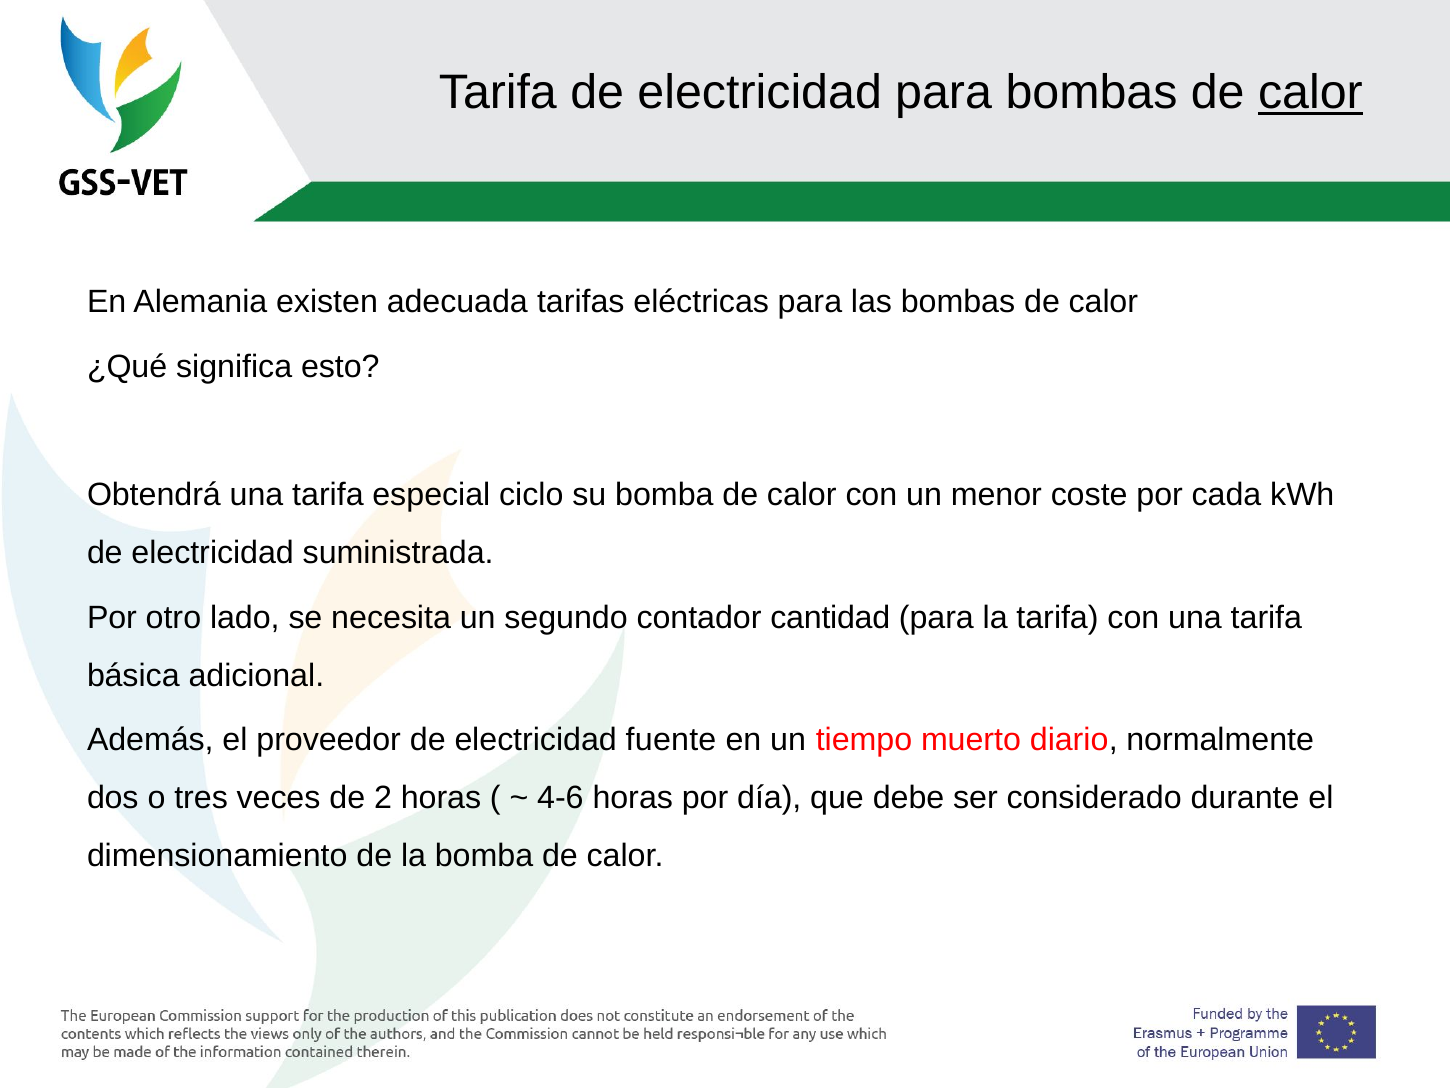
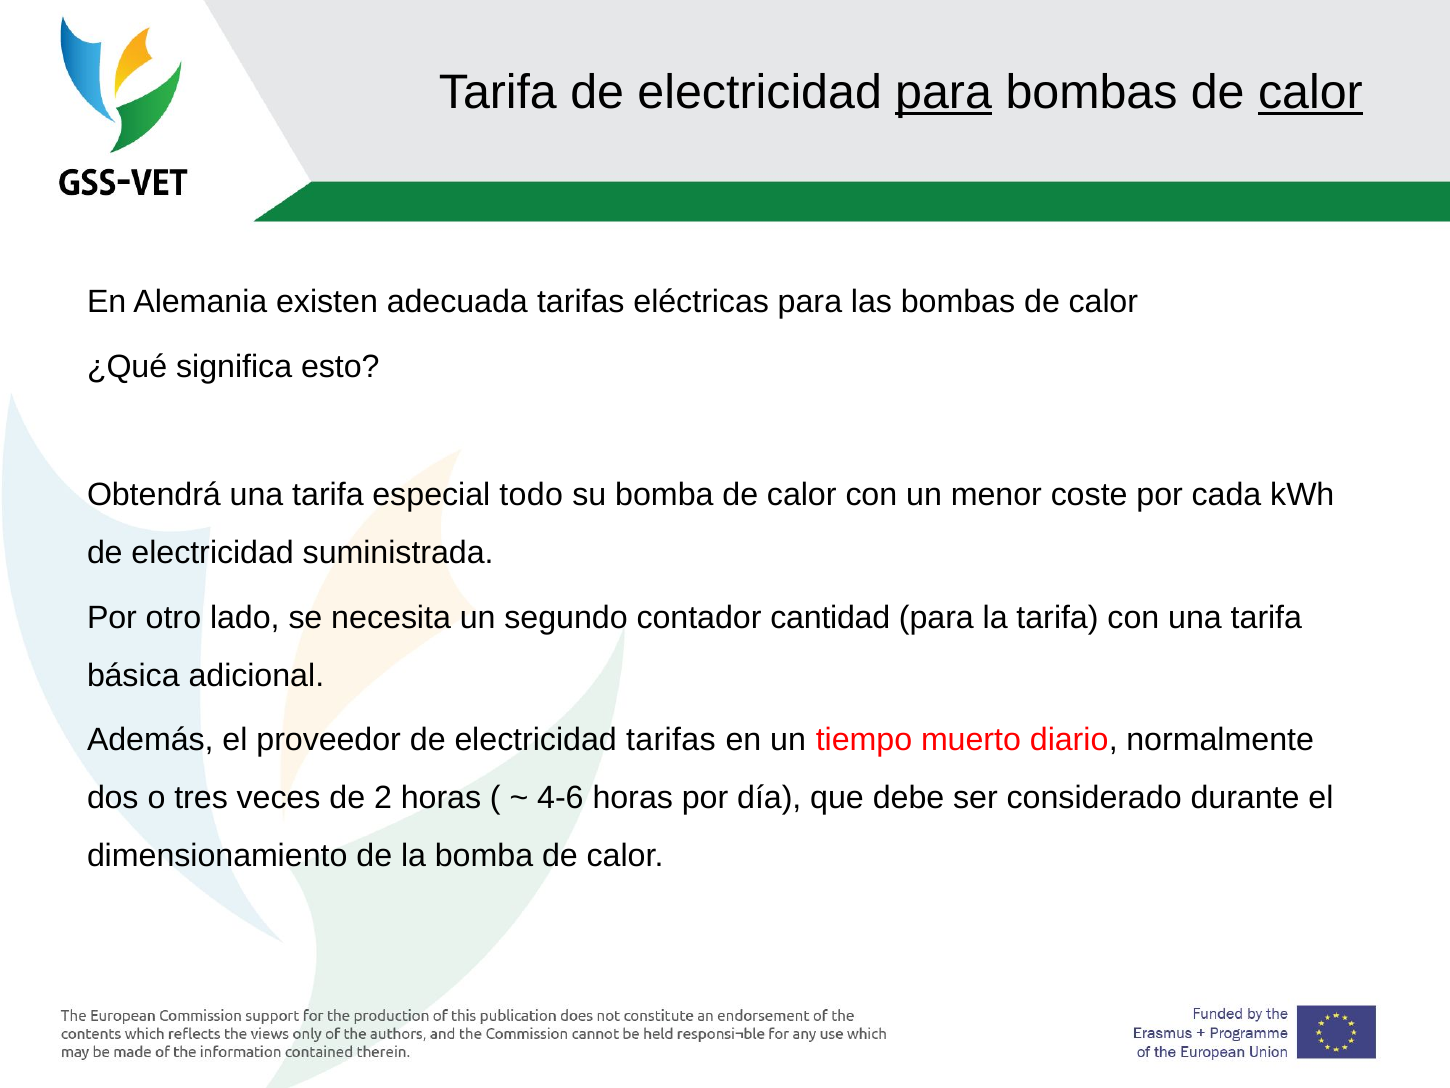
para at (944, 93) underline: none -> present
ciclo: ciclo -> todo
electricidad fuente: fuente -> tarifas
